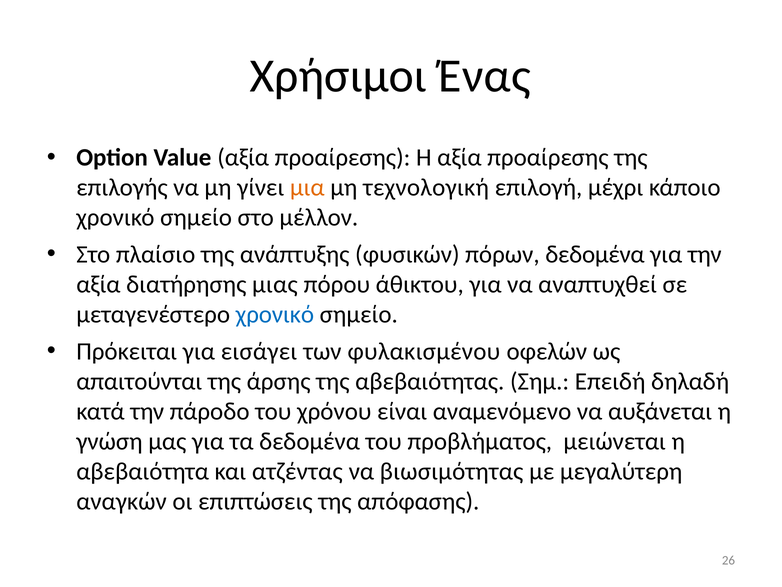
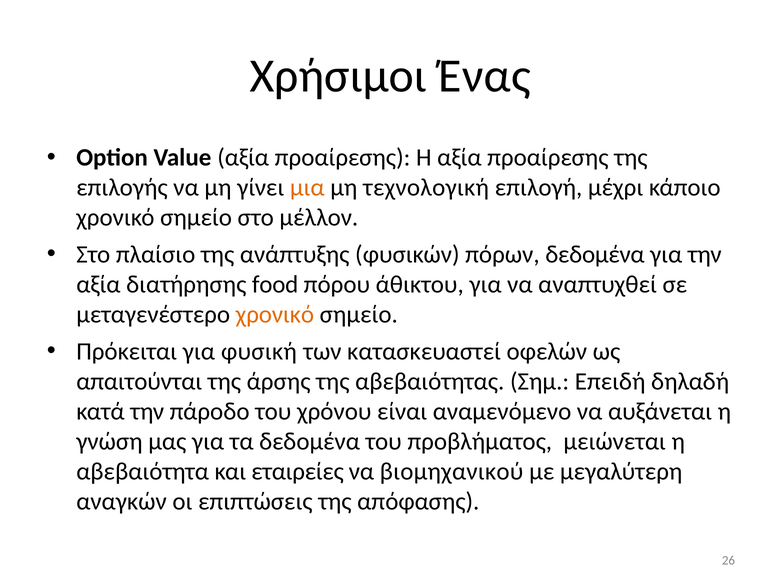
μιας: μιας -> food
χρονικό at (275, 314) colour: blue -> orange
εισάγει: εισάγει -> φυσική
φυλακισμένου: φυλακισμένου -> κατασκευαστεί
ατζέντας: ατζέντας -> εταιρείες
βιωσιμότητας: βιωσιμότητας -> βιομηχανικού
